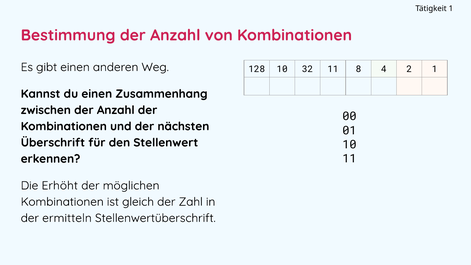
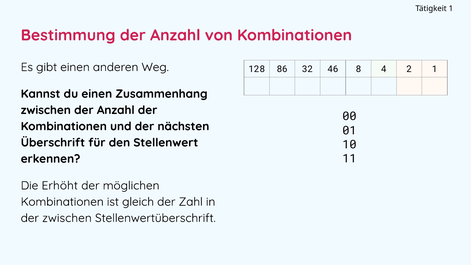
128 10: 10 -> 86
32 11: 11 -> 46
der ermitteln: ermitteln -> zwischen
